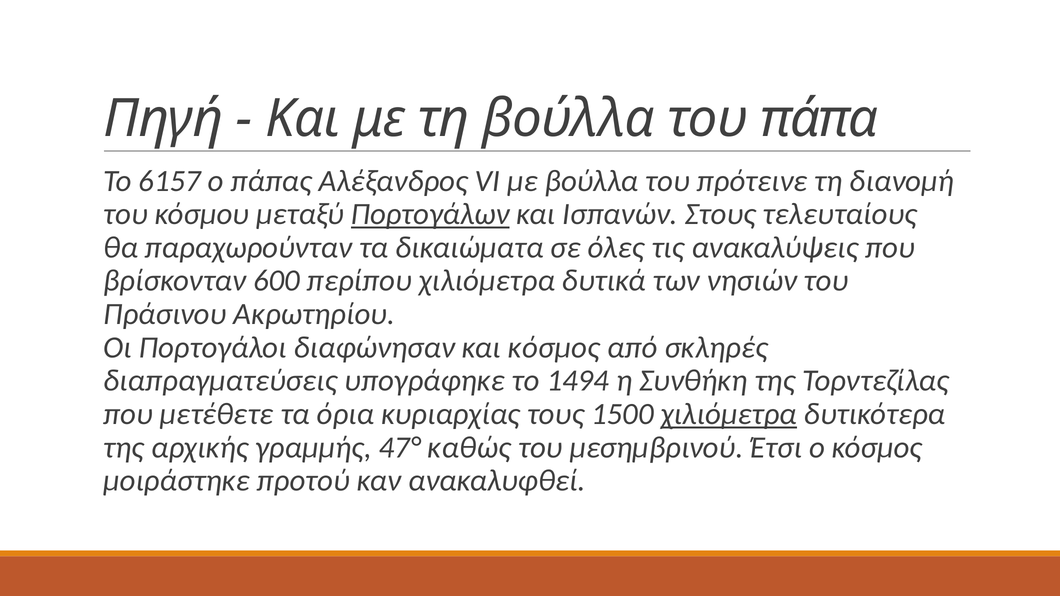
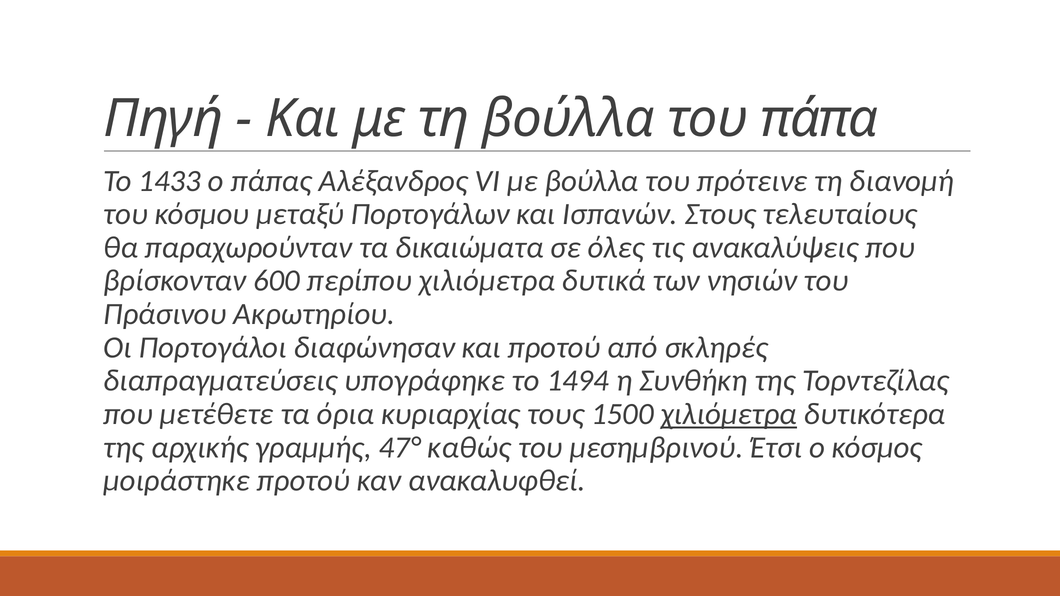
6157: 6157 -> 1433
Πορτογάλων underline: present -> none
και κόσμος: κόσμος -> προτού
